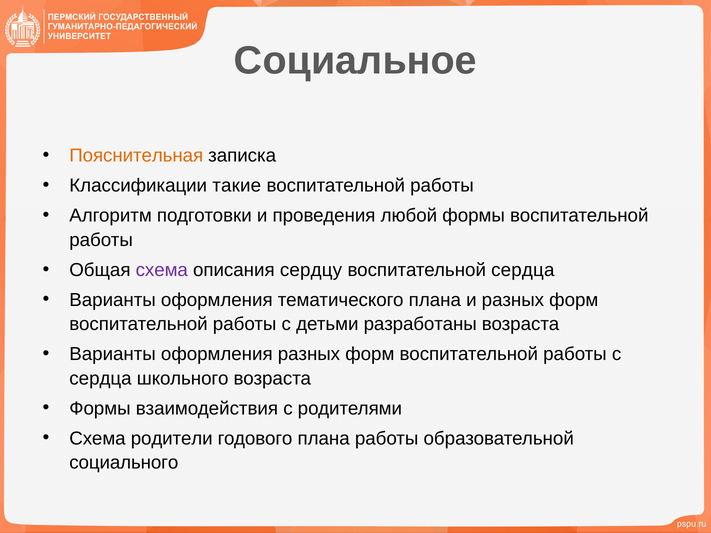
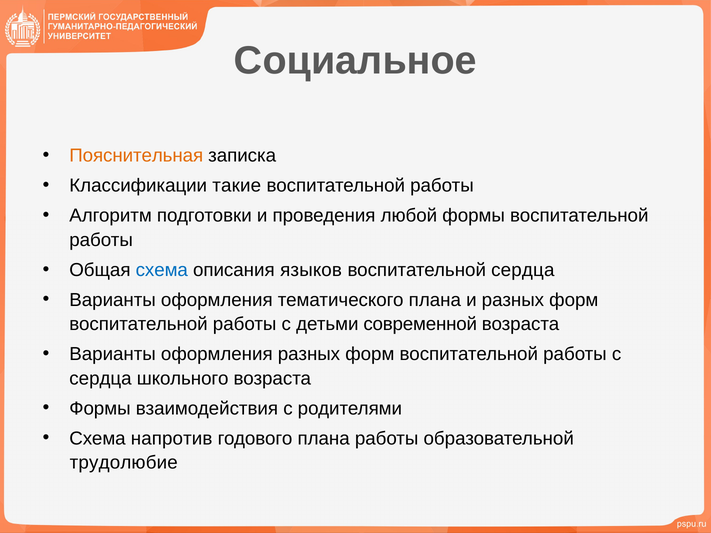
схема at (162, 270) colour: purple -> blue
сердцу: сердцу -> языков
разработаны: разработаны -> современной
родители: родители -> напротив
социального: социального -> трудолюбие
